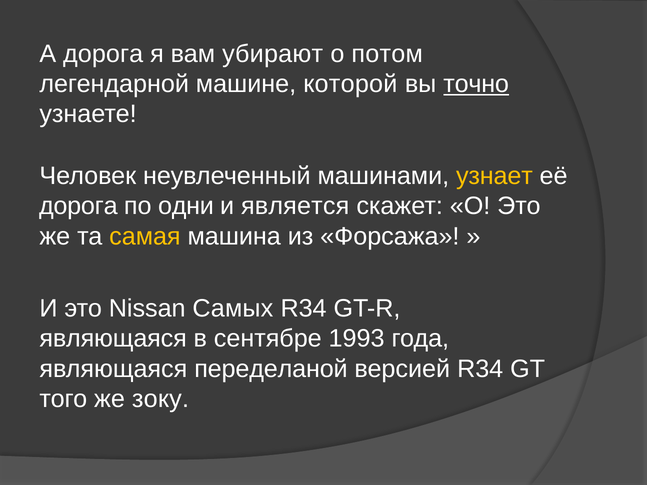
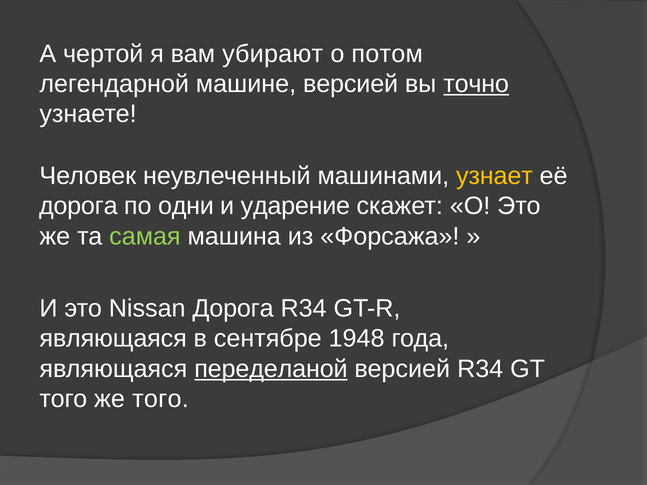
А дорога: дорога -> чертой
машине которой: которой -> версией
является: является -> ударение
самая colour: yellow -> light green
Nissan Самых: Самых -> Дорога
1993: 1993 -> 1948
переделаной underline: none -> present
же зоку: зоку -> того
